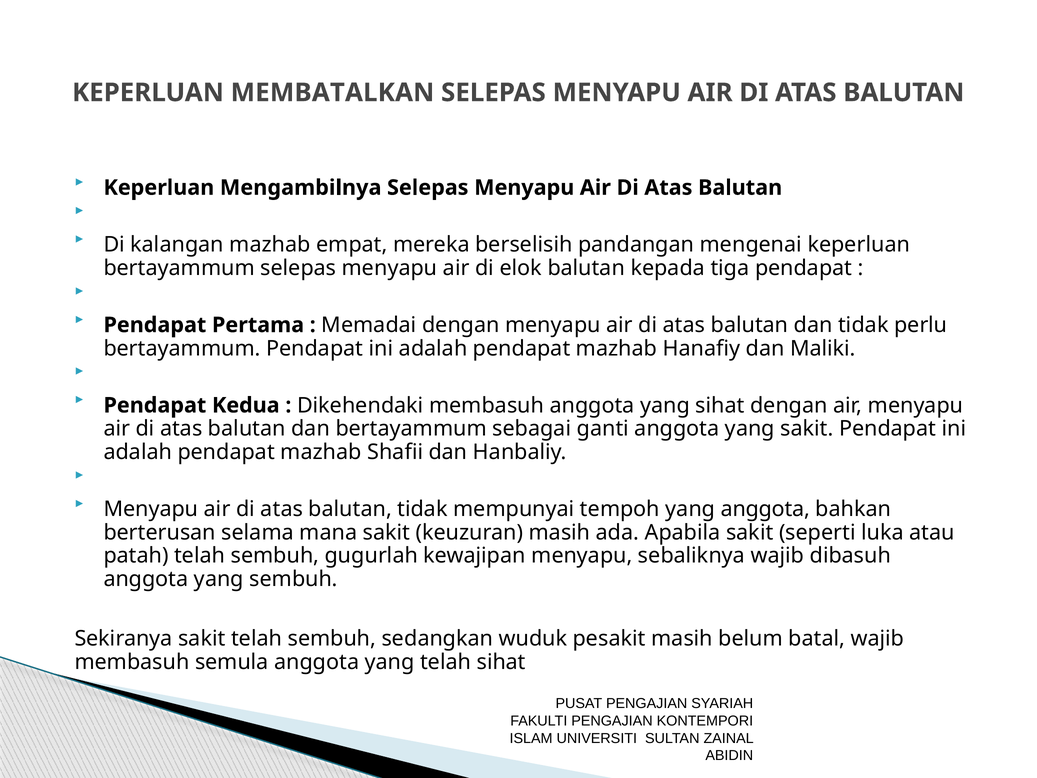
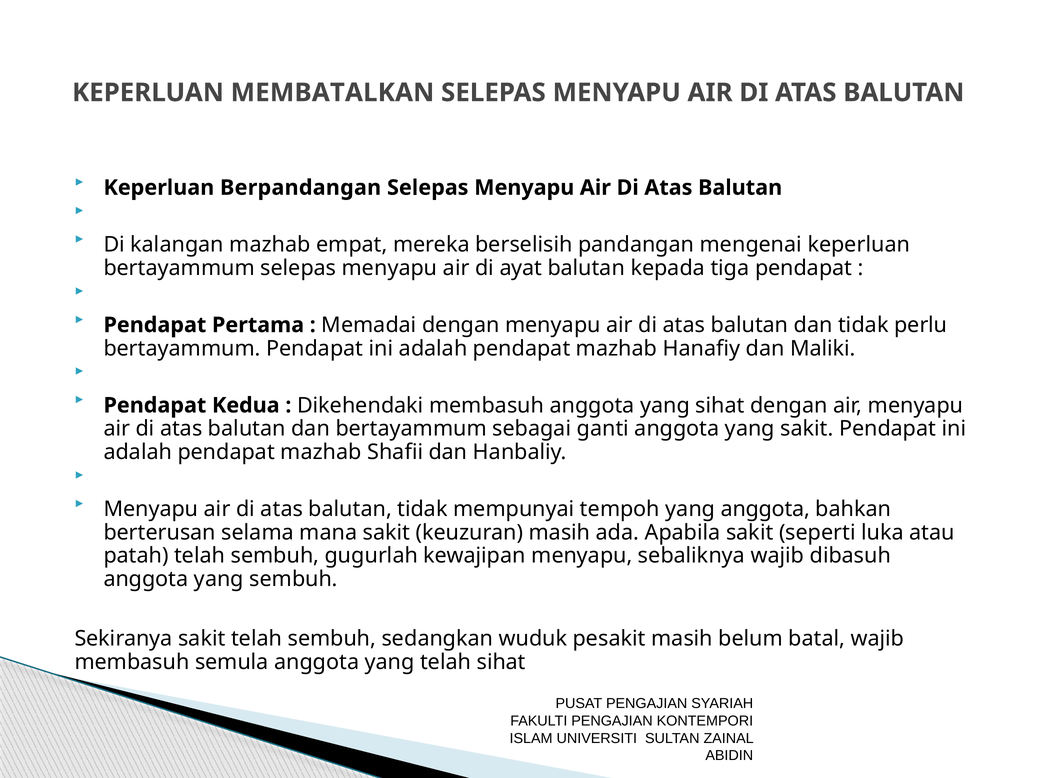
Mengambilnya: Mengambilnya -> Berpandangan
elok: elok -> ayat
